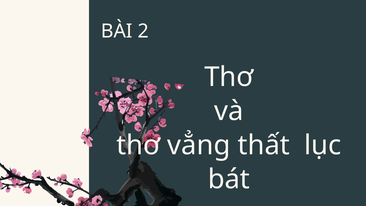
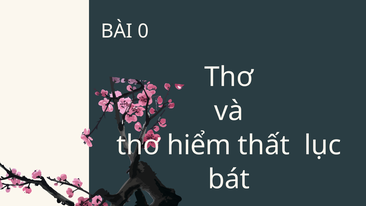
2: 2 -> 0
vẳng: vẳng -> hiểm
